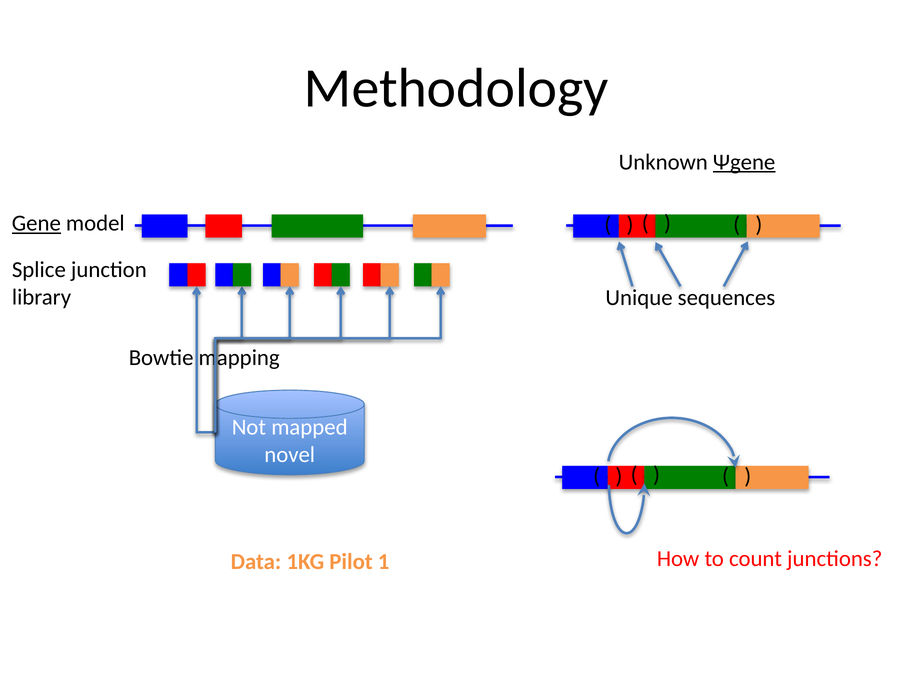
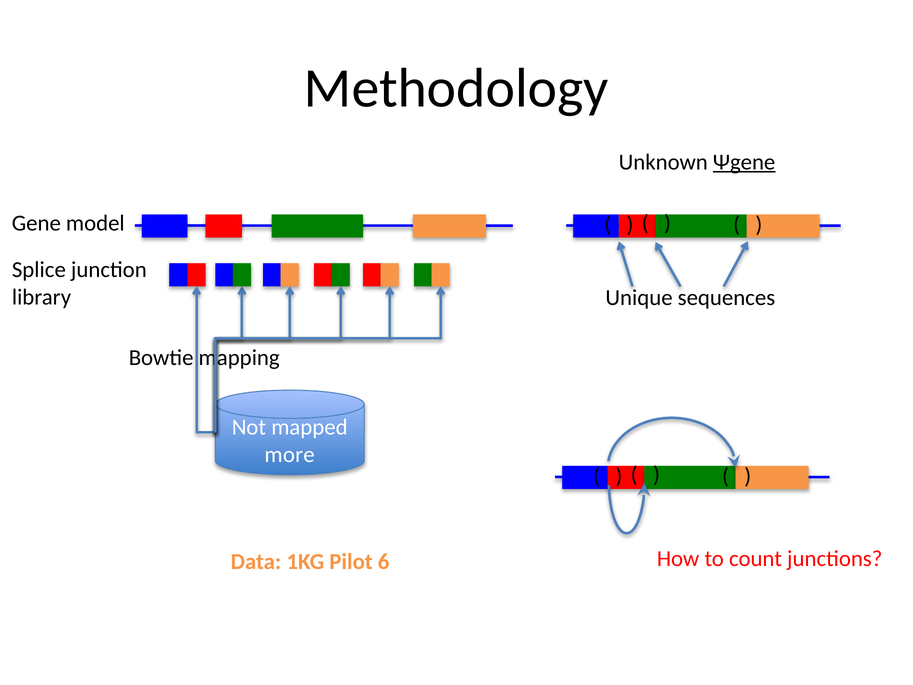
Gene underline: present -> none
novel: novel -> more
1: 1 -> 6
